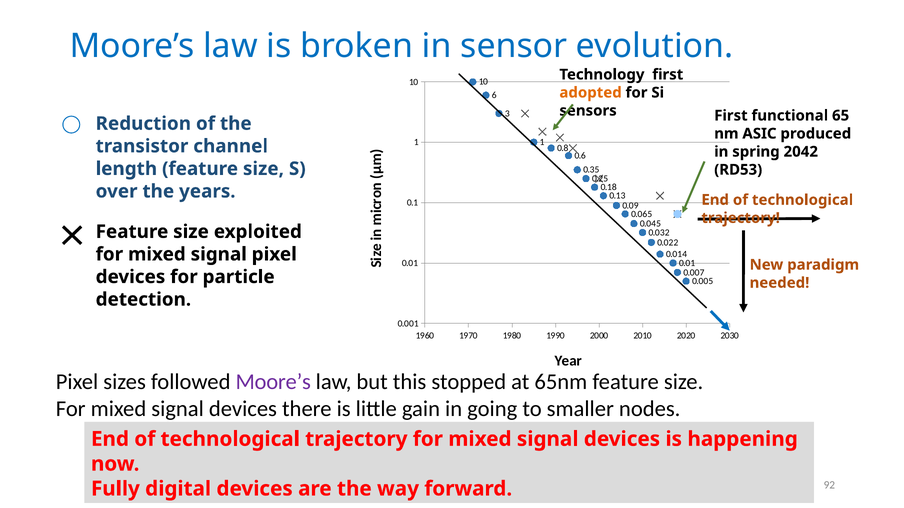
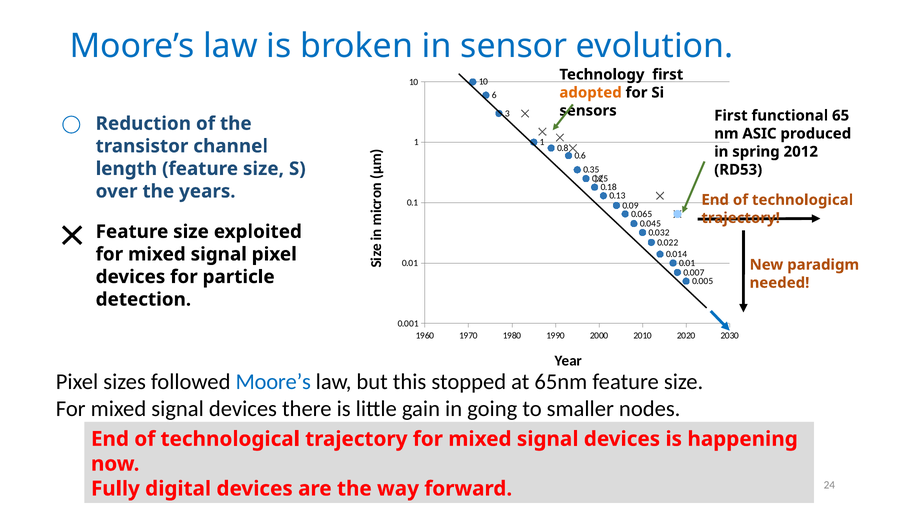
2042: 2042 -> 2012
Moore’s at (273, 382) colour: purple -> blue
92: 92 -> 24
